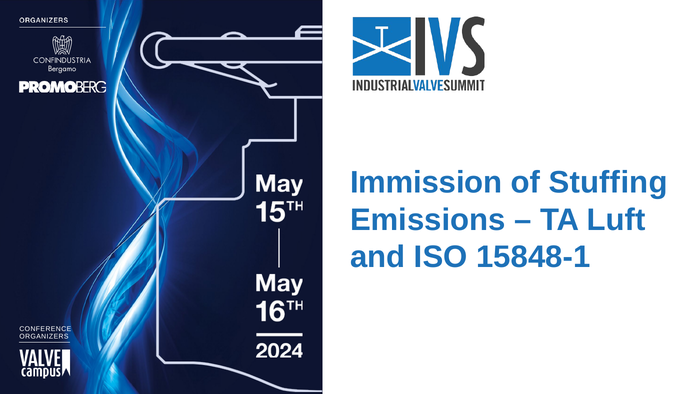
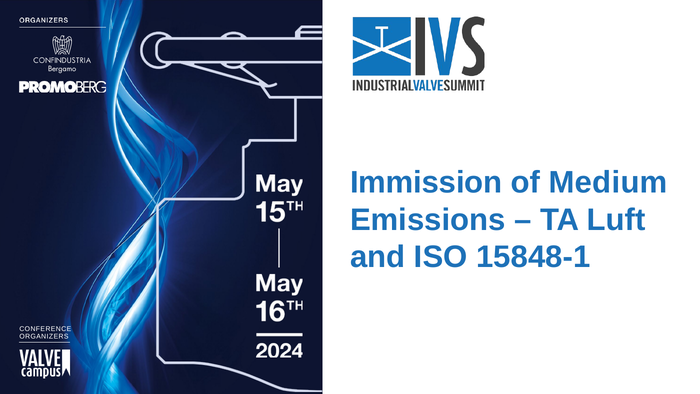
Stuffing: Stuffing -> Medium
